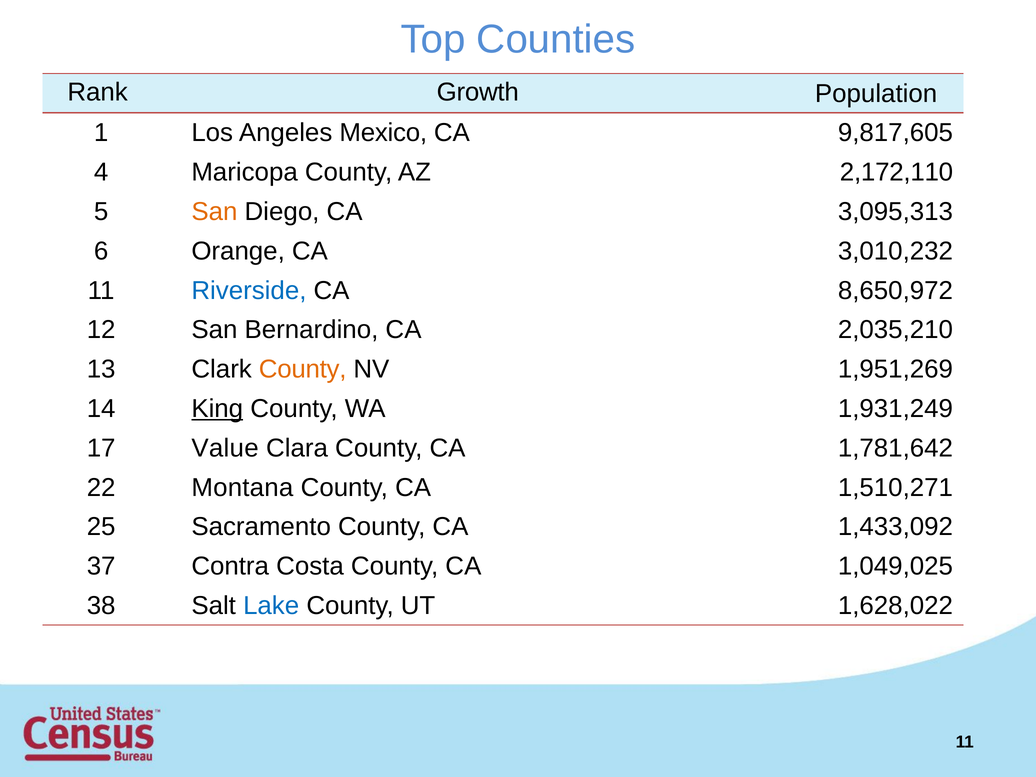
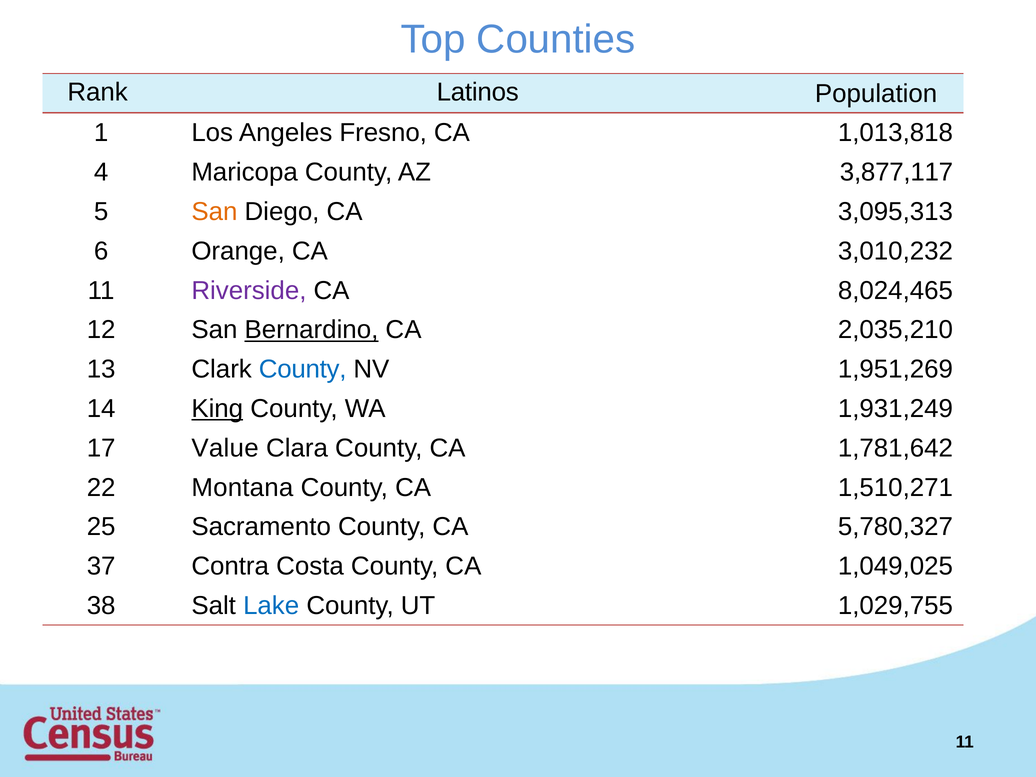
Growth: Growth -> Latinos
Mexico: Mexico -> Fresno
9,817,605: 9,817,605 -> 1,013,818
2,172,110: 2,172,110 -> 3,877,117
Riverside colour: blue -> purple
8,650,972: 8,650,972 -> 8,024,465
Bernardino underline: none -> present
County at (303, 369) colour: orange -> blue
1,433,092: 1,433,092 -> 5,780,327
1,628,022: 1,628,022 -> 1,029,755
